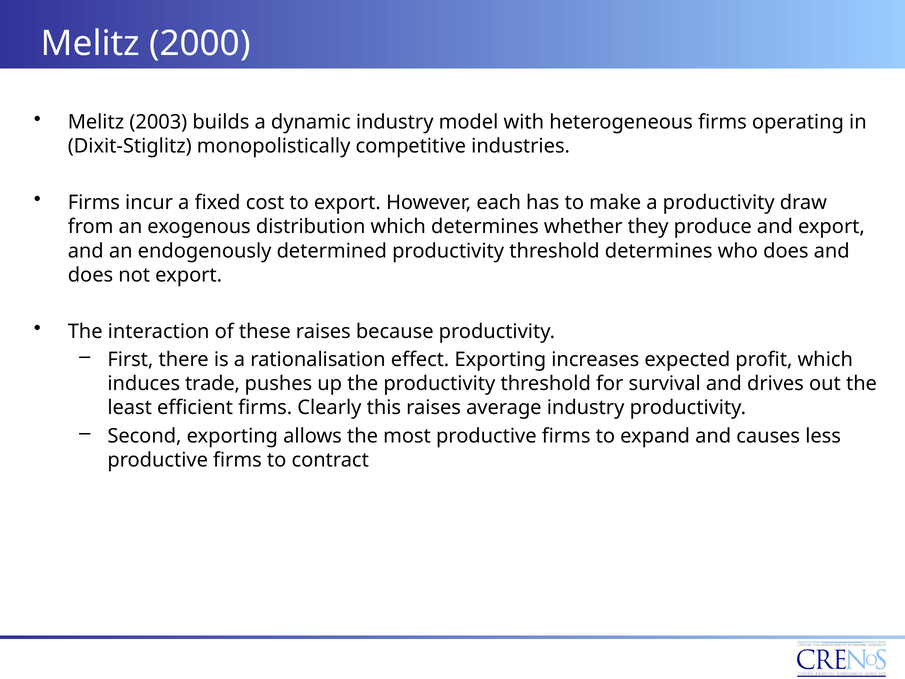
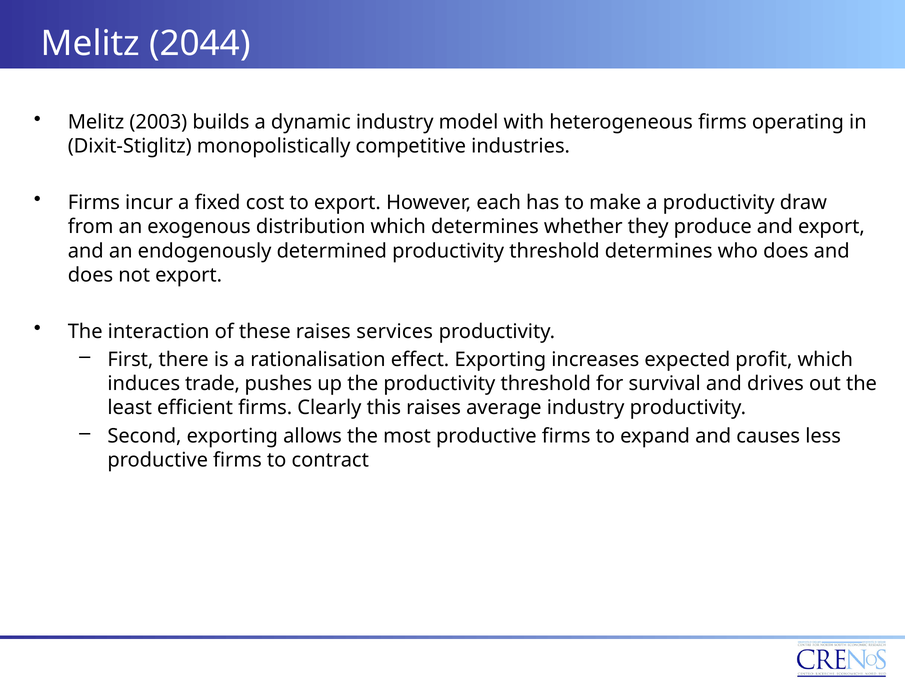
2000: 2000 -> 2044
because: because -> services
